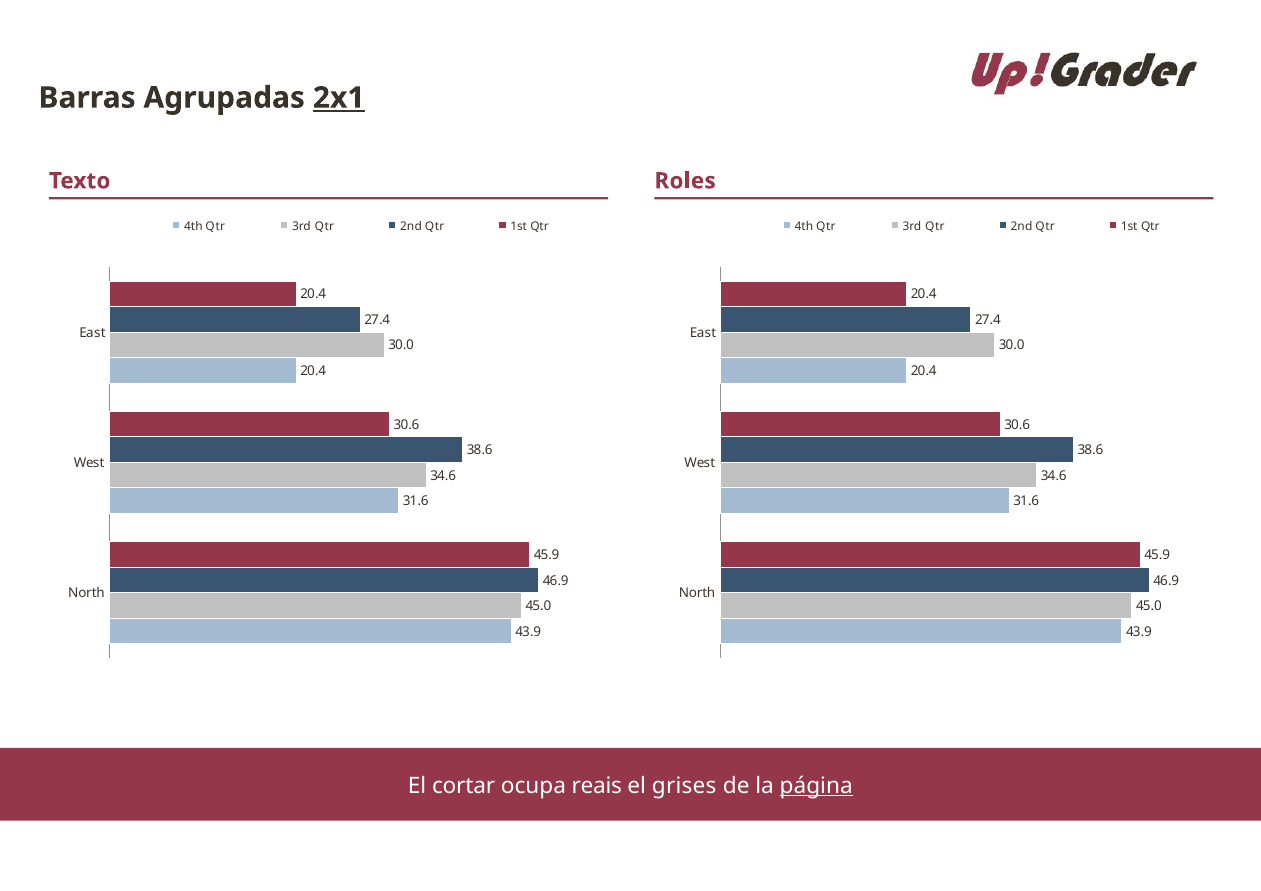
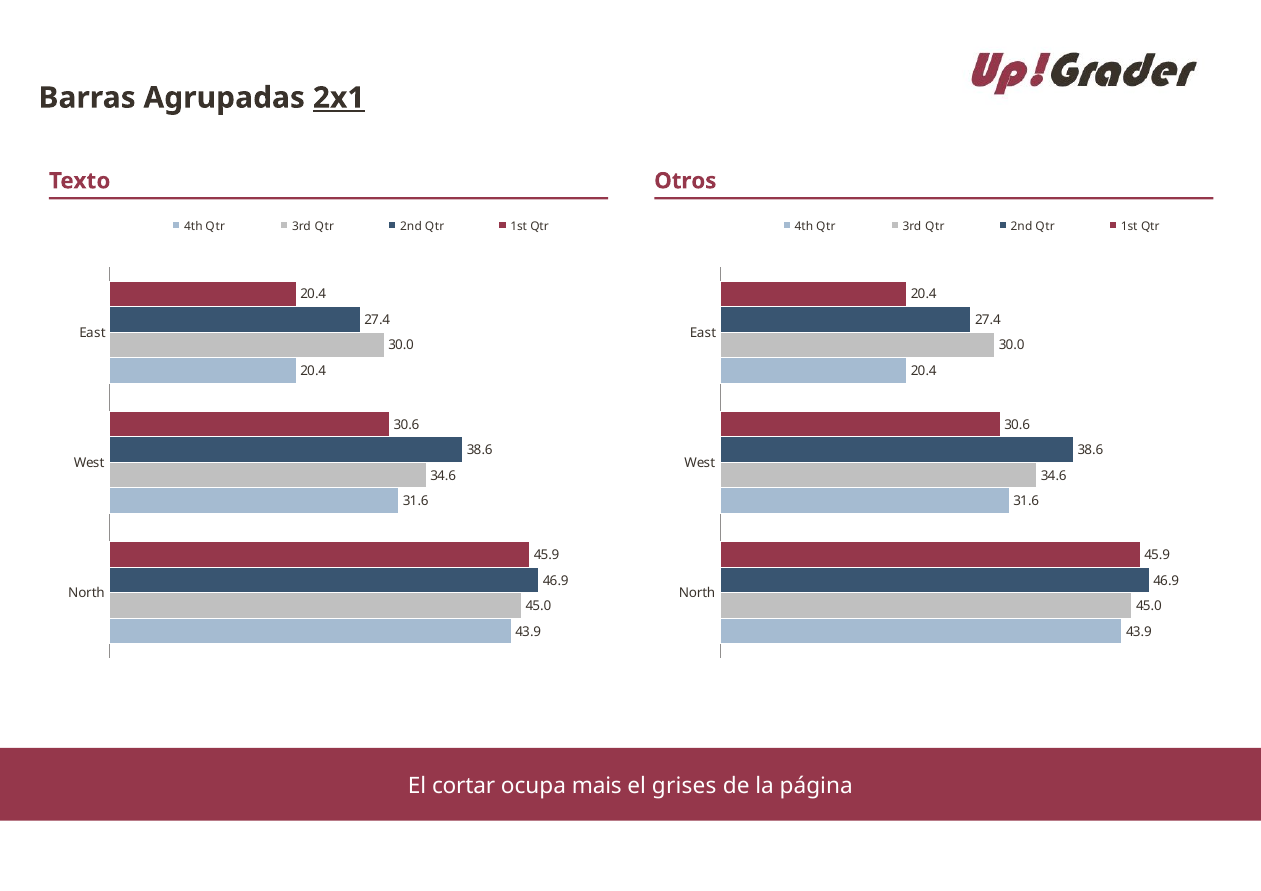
Roles: Roles -> Otros
reais: reais -> mais
página underline: present -> none
